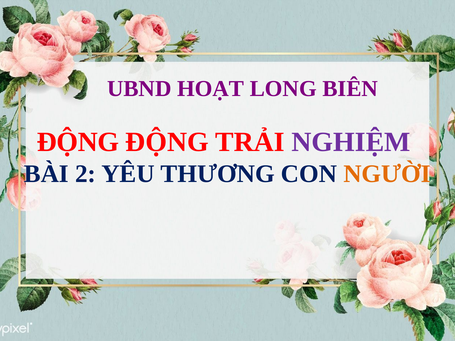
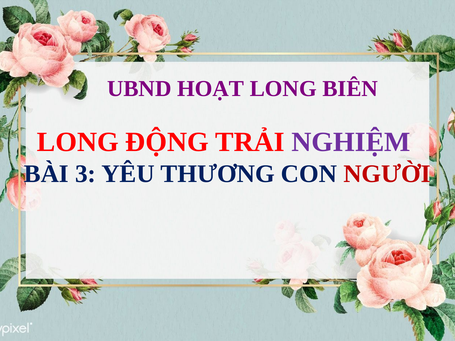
ĐỘNG at (78, 142): ĐỘNG -> LONG
2: 2 -> 3
NGƯỜI colour: orange -> red
